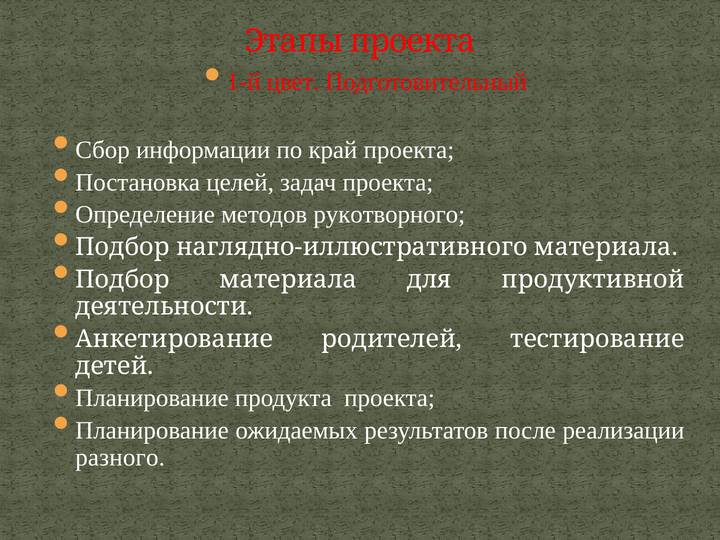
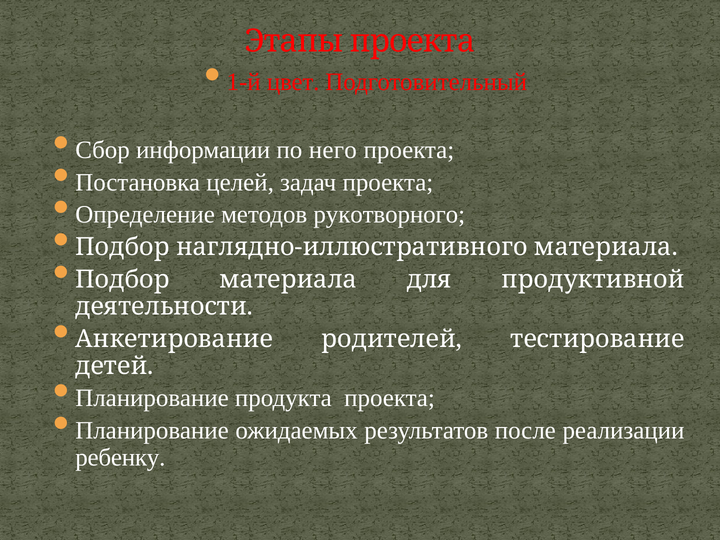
край: край -> него
разного: разного -> ребенку
